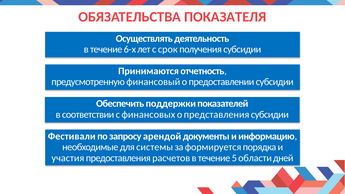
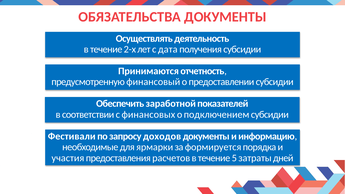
ОБЯЗАТЕЛЬСТВА ПОКАЗАТЕЛЯ: ПОКАЗАТЕЛЯ -> ДОКУМЕНТЫ
6-х: 6-х -> 2-х
срок: срок -> дата
поддержки: поддержки -> заработной
представления: представления -> подключением
арендой: арендой -> доходов
системы: системы -> ярмарки
области: области -> затраты
